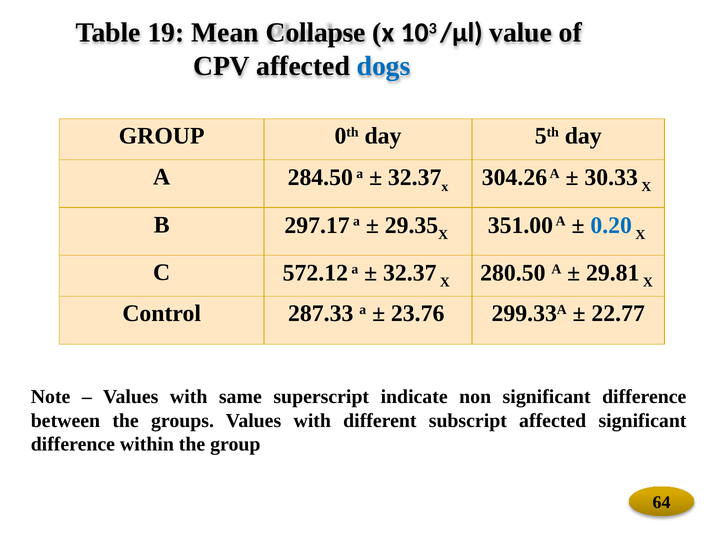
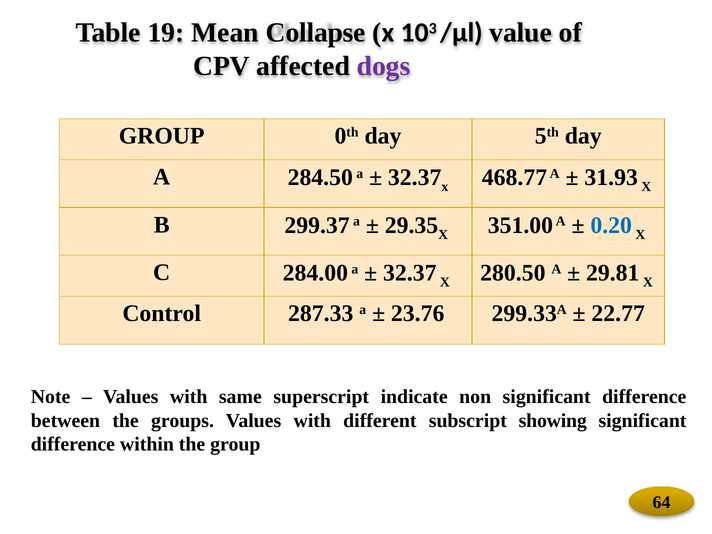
dogs colour: blue -> purple
304.26: 304.26 -> 468.77
30.33: 30.33 -> 31.93
297.17: 297.17 -> 299.37
572.12: 572.12 -> 284.00
subscript affected: affected -> showing
